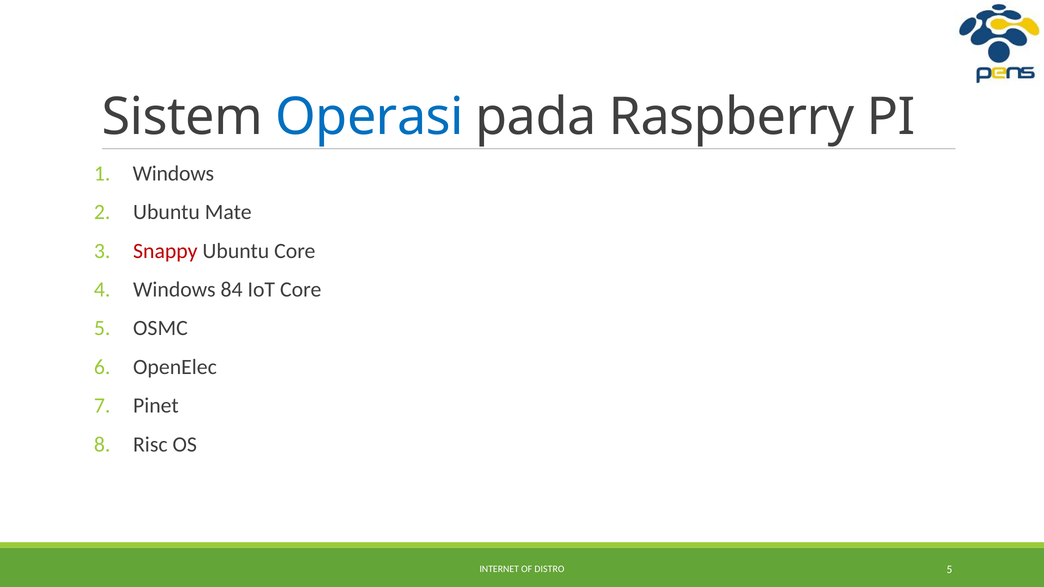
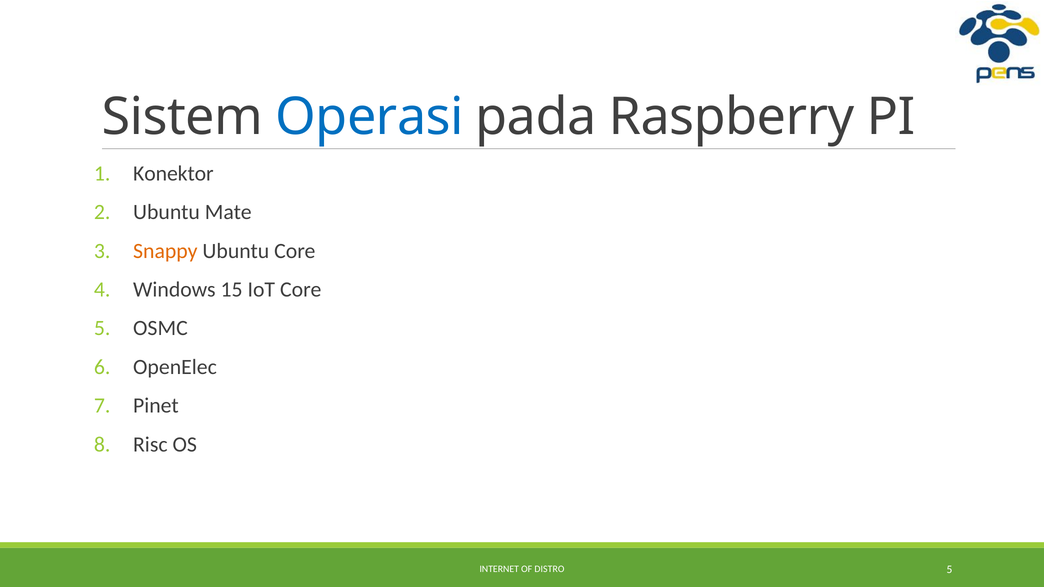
Windows at (173, 174): Windows -> Konektor
Snappy colour: red -> orange
84: 84 -> 15
